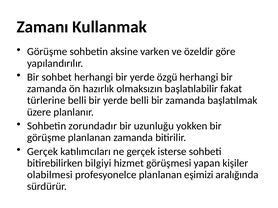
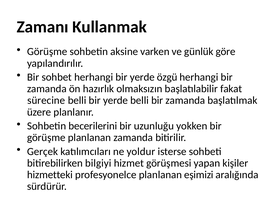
özeldir: özeldir -> günlük
türlerine: türlerine -> sürecine
zorundadır: zorundadır -> becerilerini
ne gerçek: gerçek -> yoldur
olabilmesi: olabilmesi -> hizmetteki
